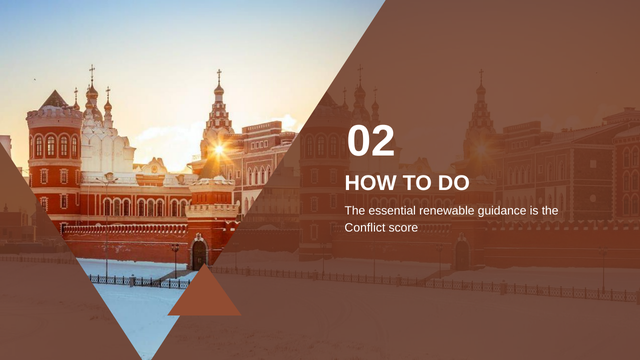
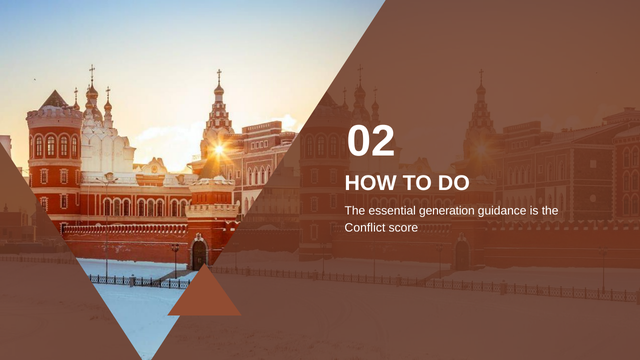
renewable: renewable -> generation
